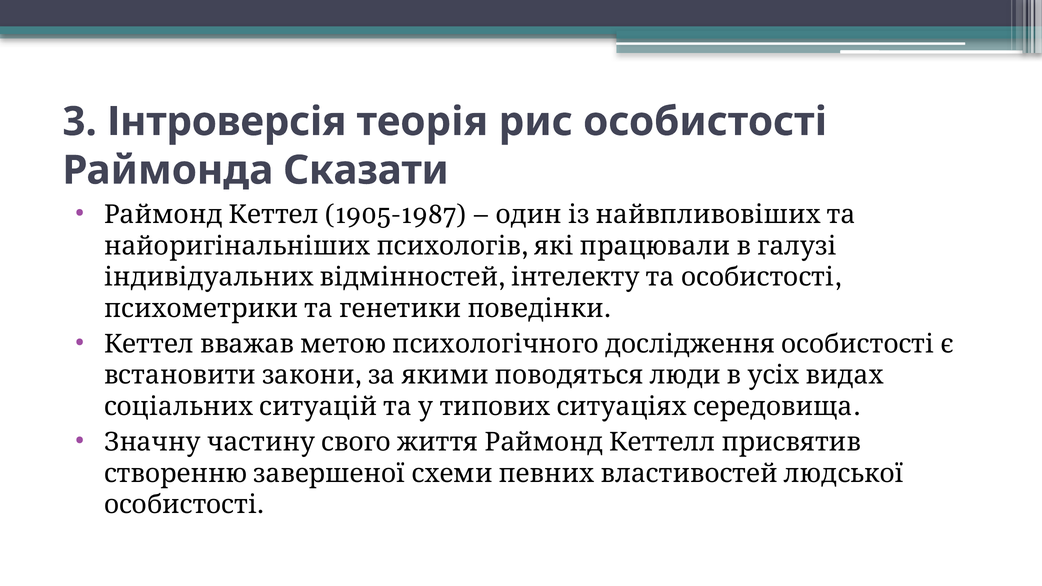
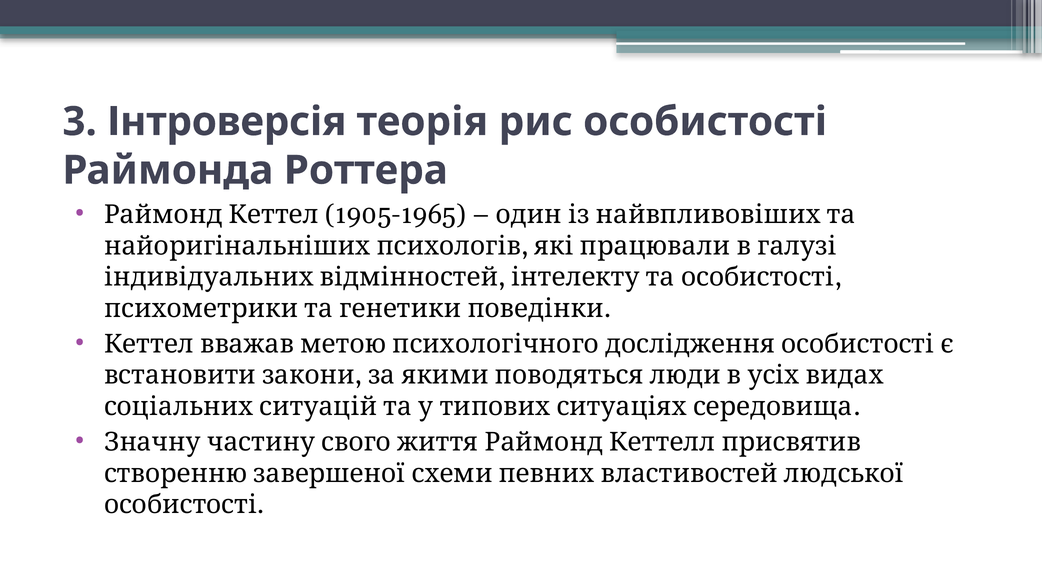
Сказати: Сказати -> Роттера
1905-1987: 1905-1987 -> 1905-1965
